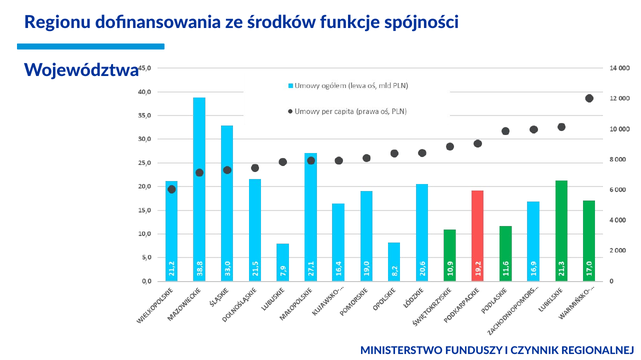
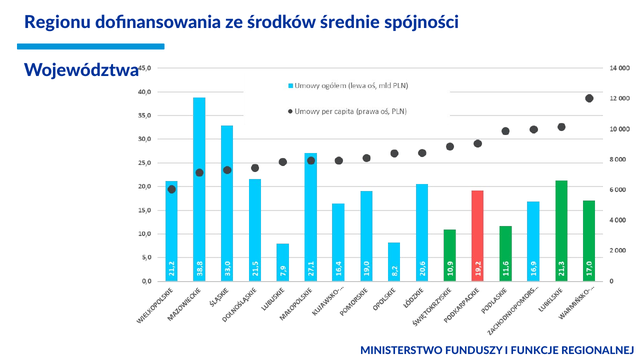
funkcje: funkcje -> średnie
CZYNNIK: CZYNNIK -> FUNKCJE
